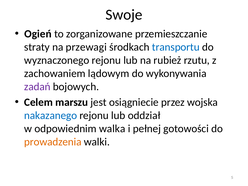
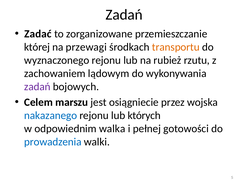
Swoje at (124, 15): Swoje -> Zadań
Ogień: Ogień -> Zadać
straty: straty -> której
transportu colour: blue -> orange
oddział: oddział -> których
prowadzenia colour: orange -> blue
